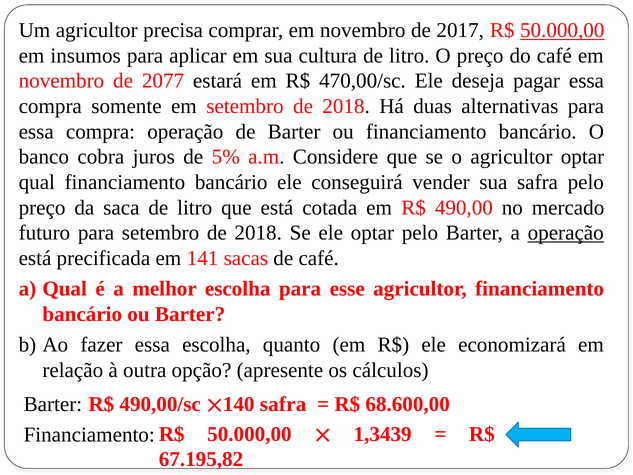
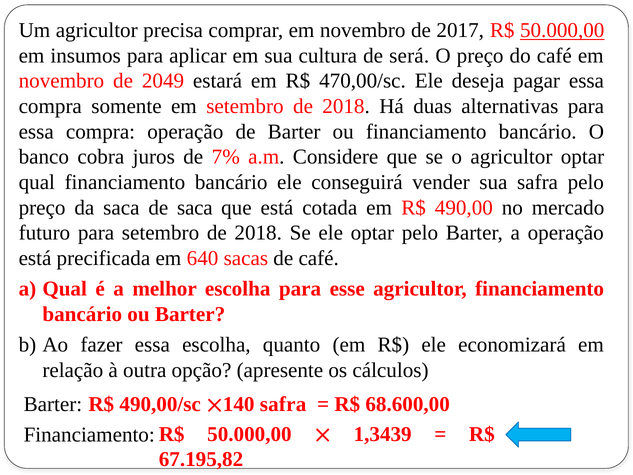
cultura de litro: litro -> será
2077: 2077 -> 2049
5%: 5% -> 7%
saca de litro: litro -> saca
operação at (566, 233) underline: present -> none
141: 141 -> 640
